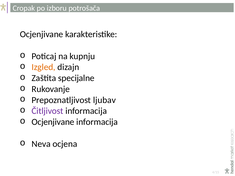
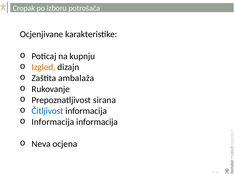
specijalne: specijalne -> ambalaža
ljubav: ljubav -> sirana
Čitljivost colour: purple -> blue
Ocjenjivane at (53, 122): Ocjenjivane -> Informacija
